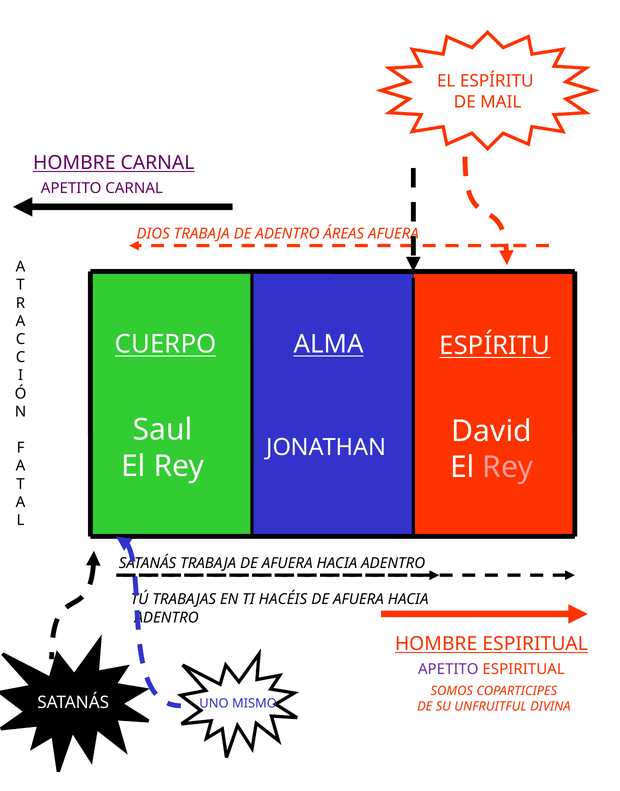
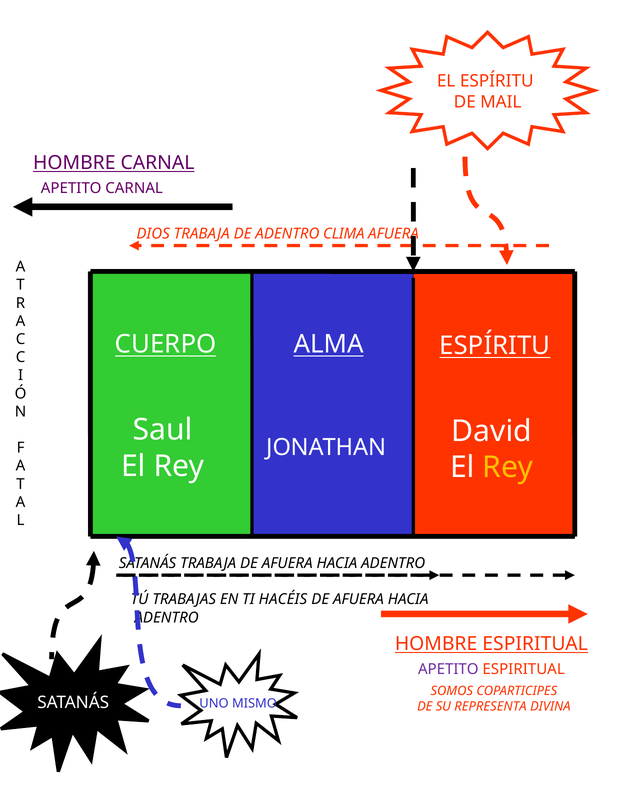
ÁREAS: ÁREAS -> CLIMA
Rey at (508, 467) colour: pink -> yellow
UNFRUITFUL: UNFRUITFUL -> REPRESENTA
